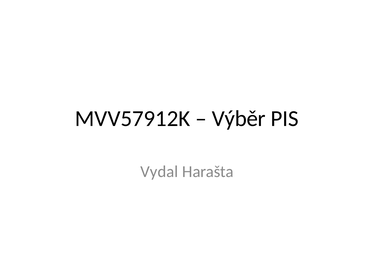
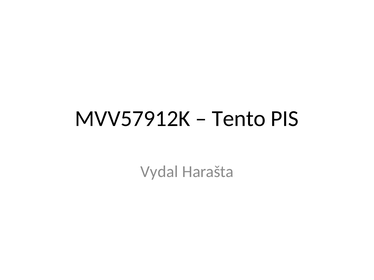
Výběr: Výběr -> Tento
